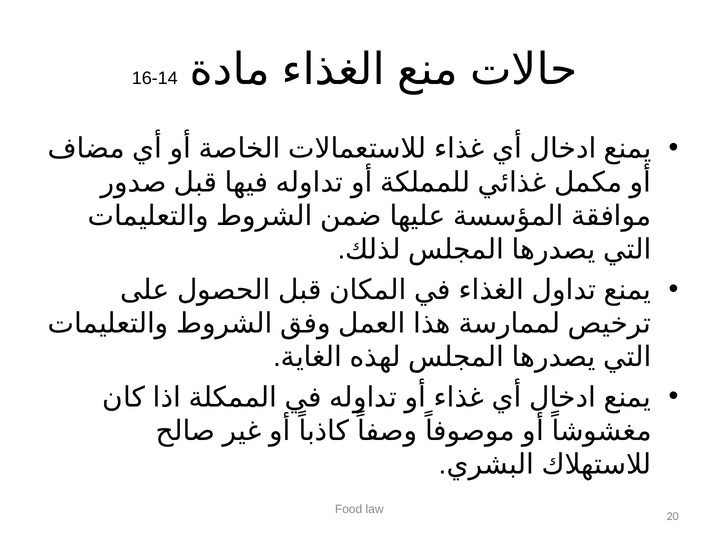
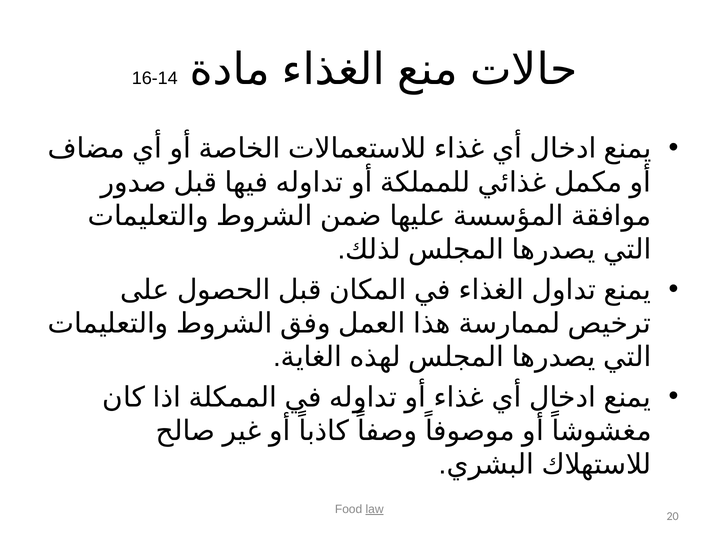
law underline: none -> present
